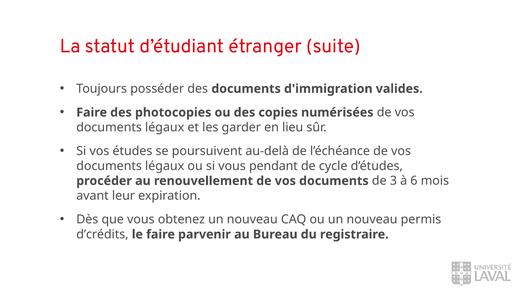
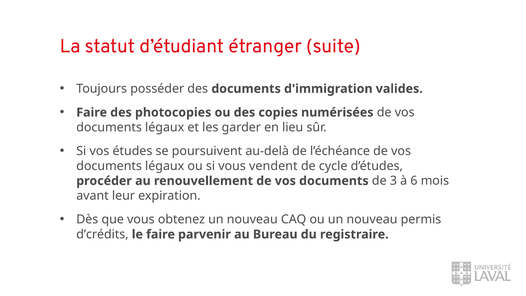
pendant: pendant -> vendent
